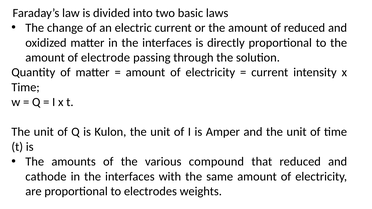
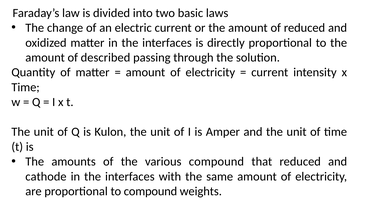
electrode: electrode -> described
to electrodes: electrodes -> compound
